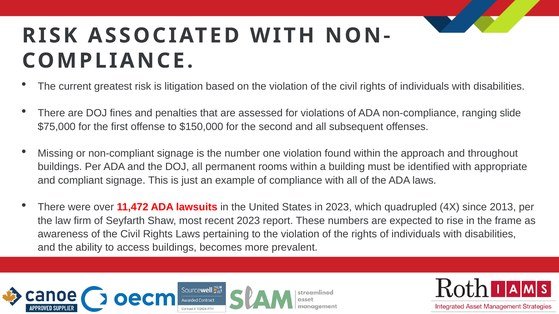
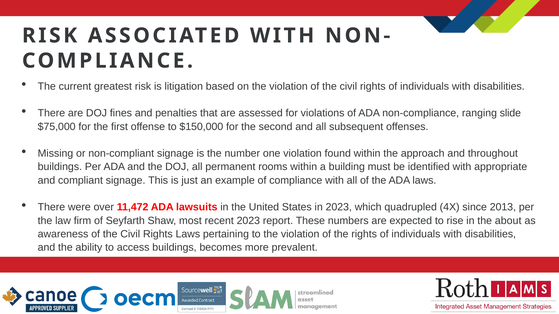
frame: frame -> about
